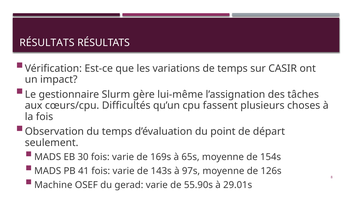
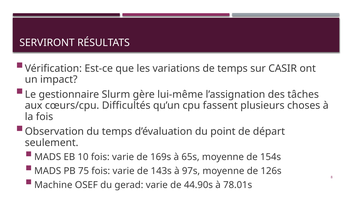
RÉSULTATS at (47, 43): RÉSULTATS -> SERVIRONT
30: 30 -> 10
41: 41 -> 75
55.90s: 55.90s -> 44.90s
29.01s: 29.01s -> 78.01s
